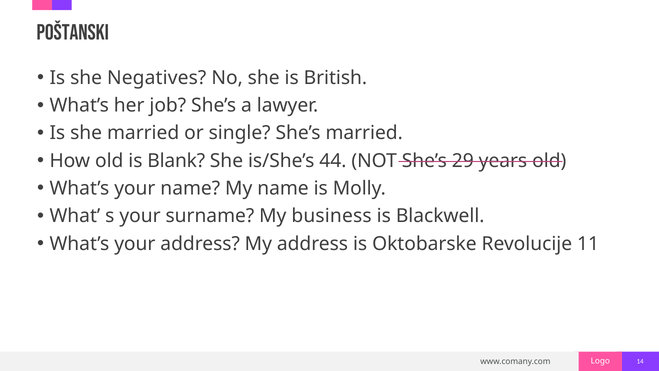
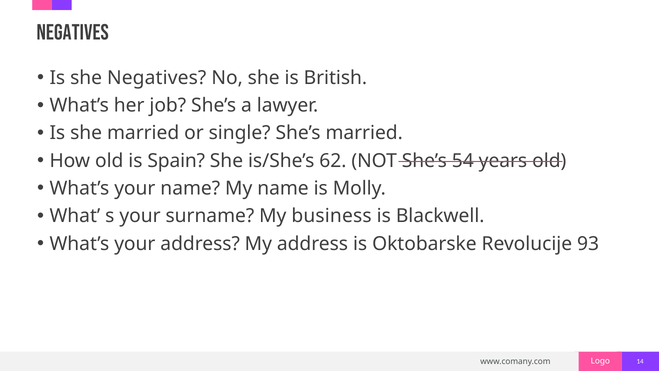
Poštanski at (73, 32): Poštanski -> Negatives
Blank: Blank -> Spain
44: 44 -> 62
29: 29 -> 54
11: 11 -> 93
